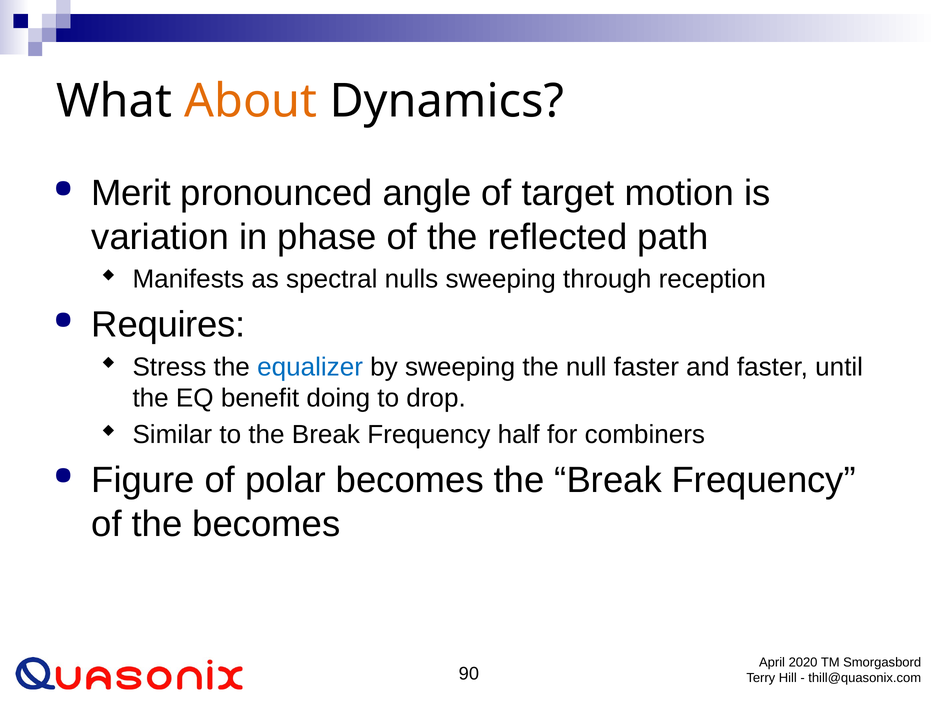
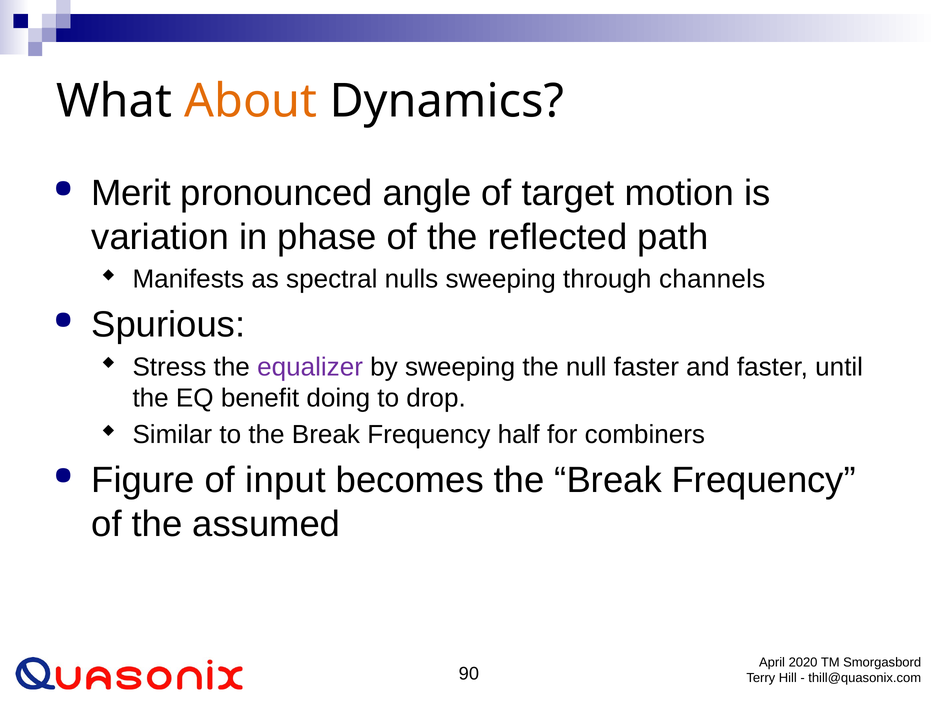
reception: reception -> channels
Requires: Requires -> Spurious
equalizer colour: blue -> purple
polar: polar -> input
the becomes: becomes -> assumed
